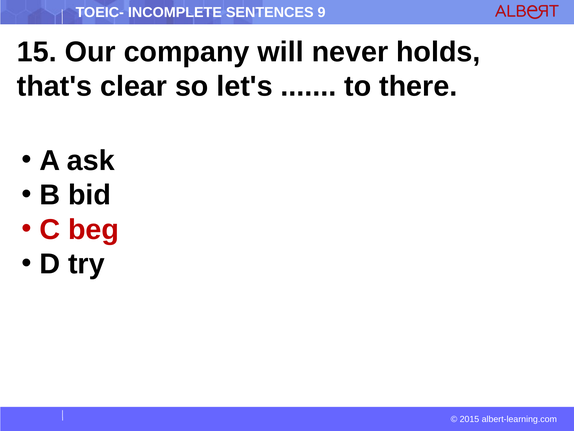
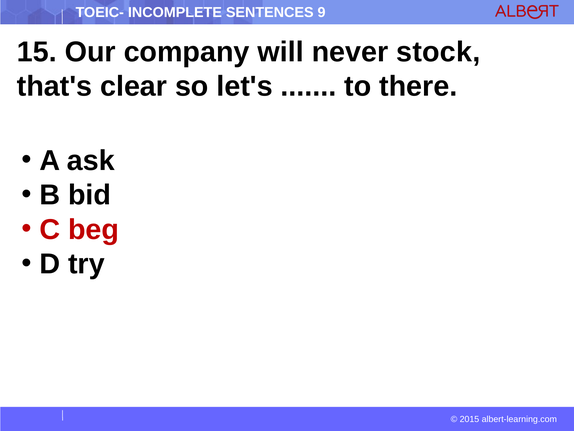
holds: holds -> stock
